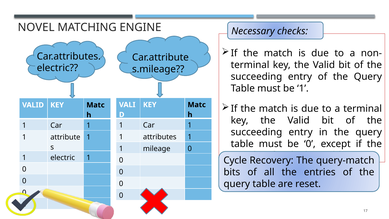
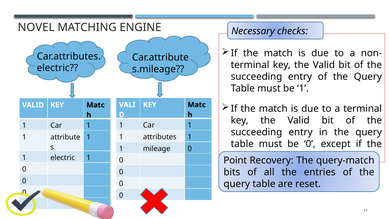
Cycle: Cycle -> Point
